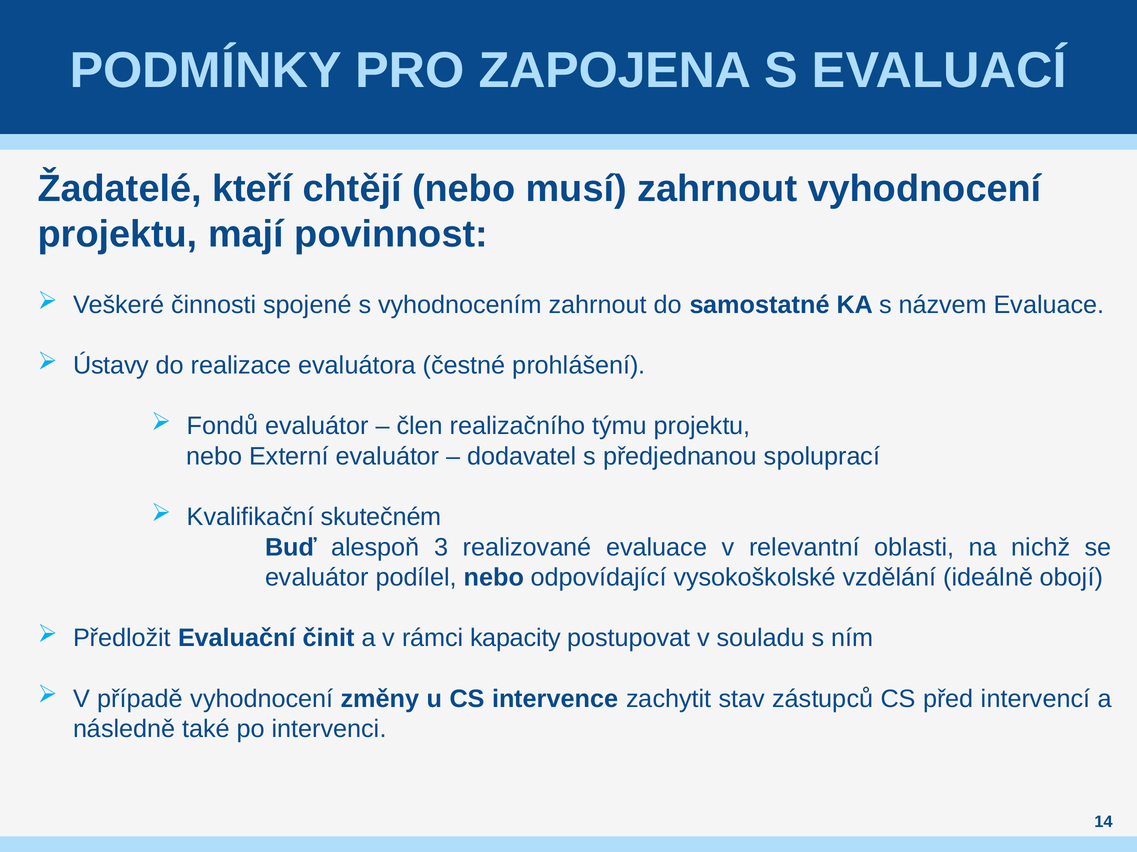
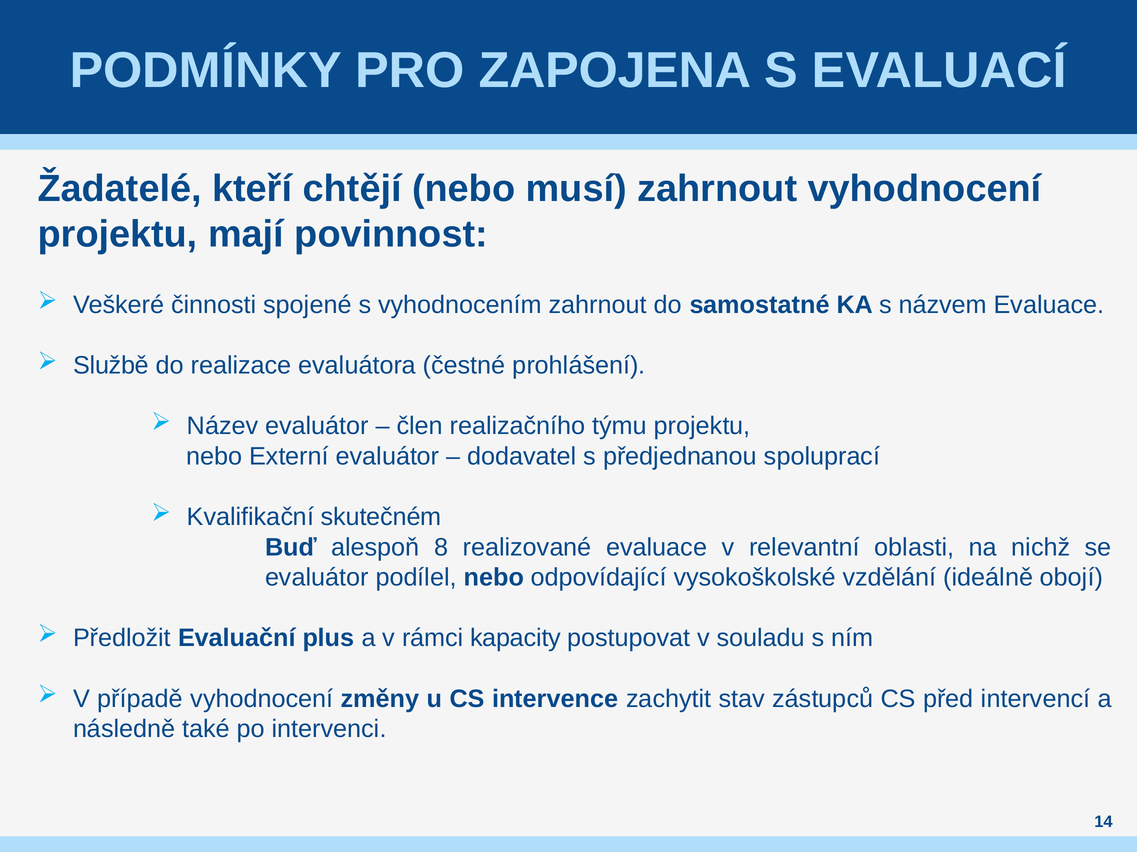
Ústavy: Ústavy -> Službě
Fondů: Fondů -> Název
3: 3 -> 8
činit: činit -> plus
